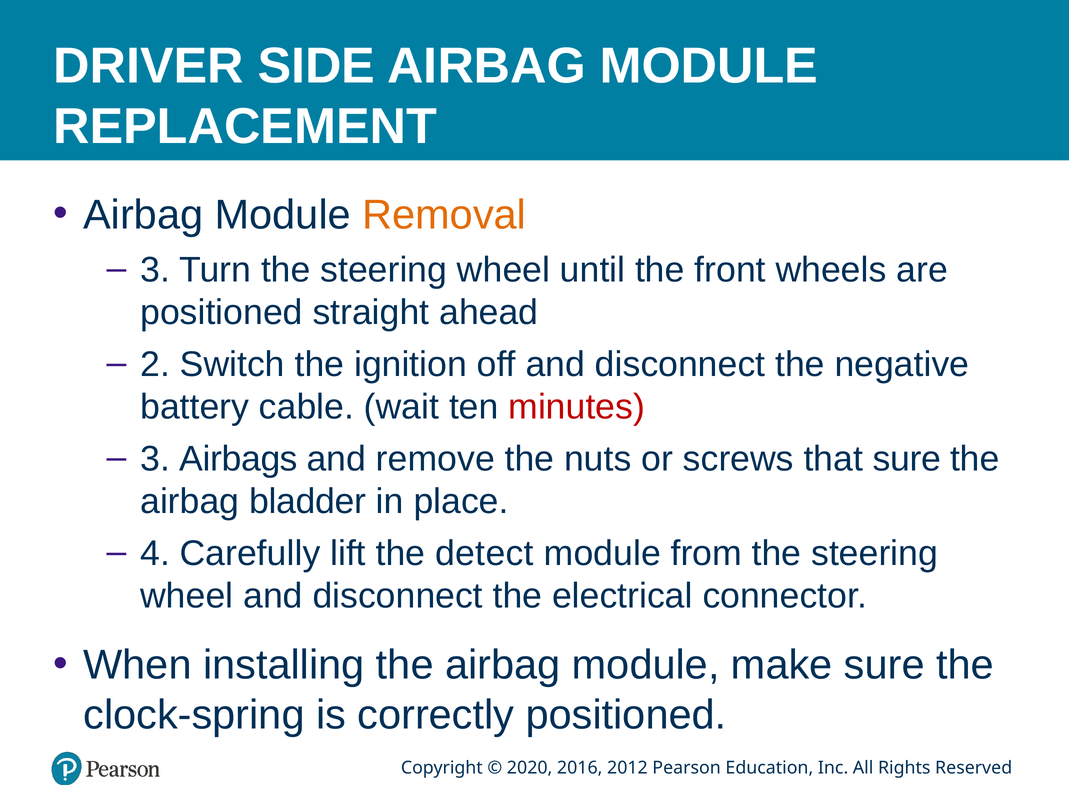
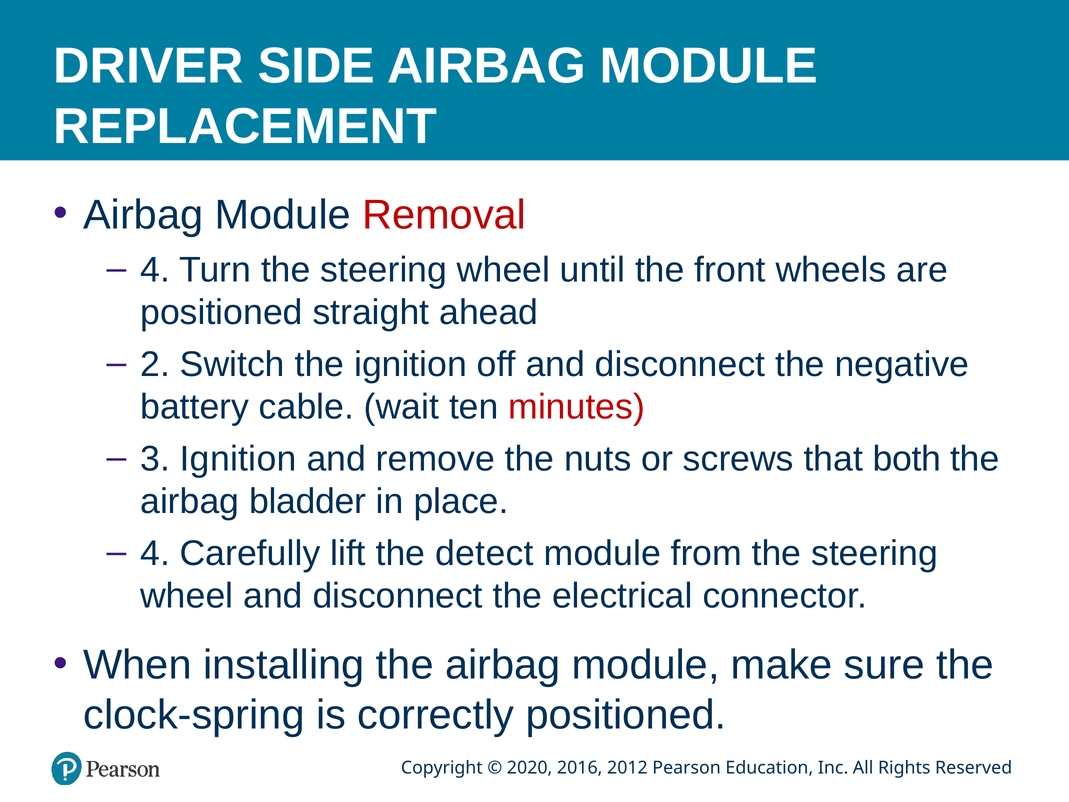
Removal colour: orange -> red
3 at (155, 270): 3 -> 4
3 Airbags: Airbags -> Ignition
that sure: sure -> both
